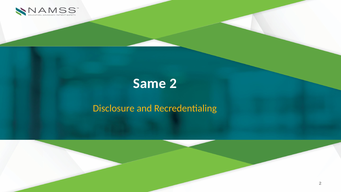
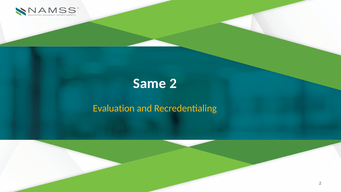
Disclosure: Disclosure -> Evaluation
